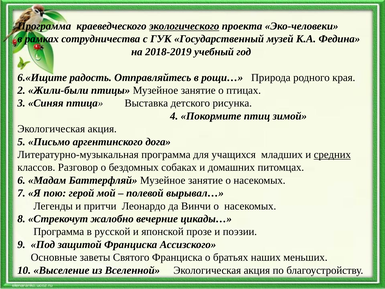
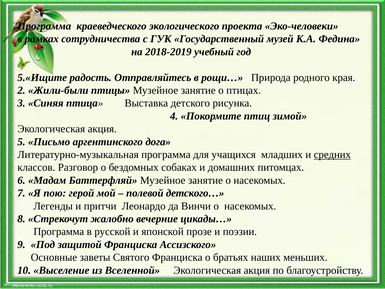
экологического underline: present -> none
6.«Ищите: 6.«Ищите -> 5.«Ищите
вырывал…: вырывал… -> детского…
